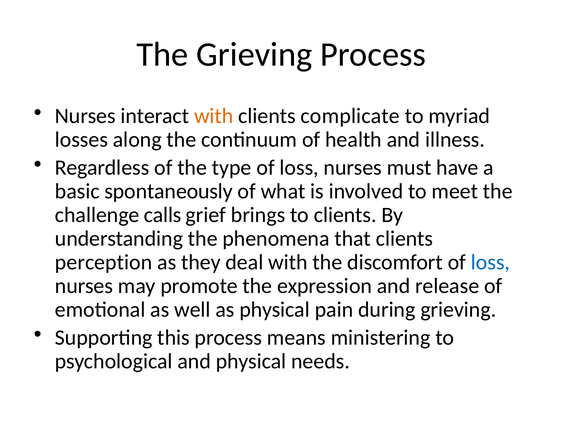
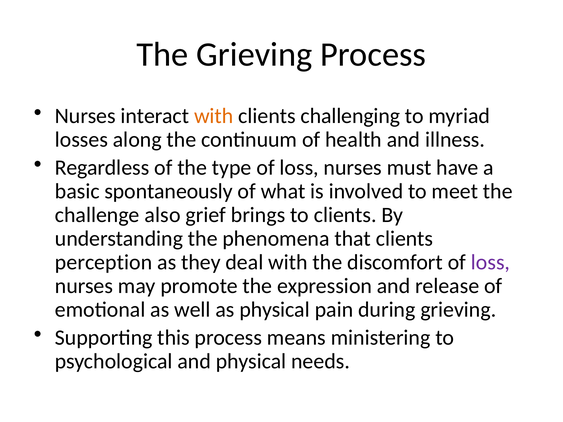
complicate: complicate -> challenging
calls: calls -> also
loss at (490, 262) colour: blue -> purple
